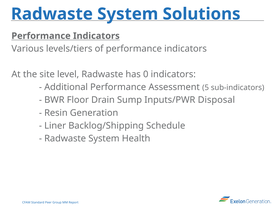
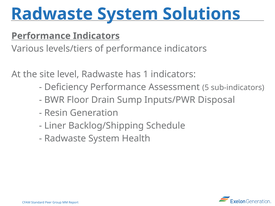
0: 0 -> 1
Additional: Additional -> Deficiency
